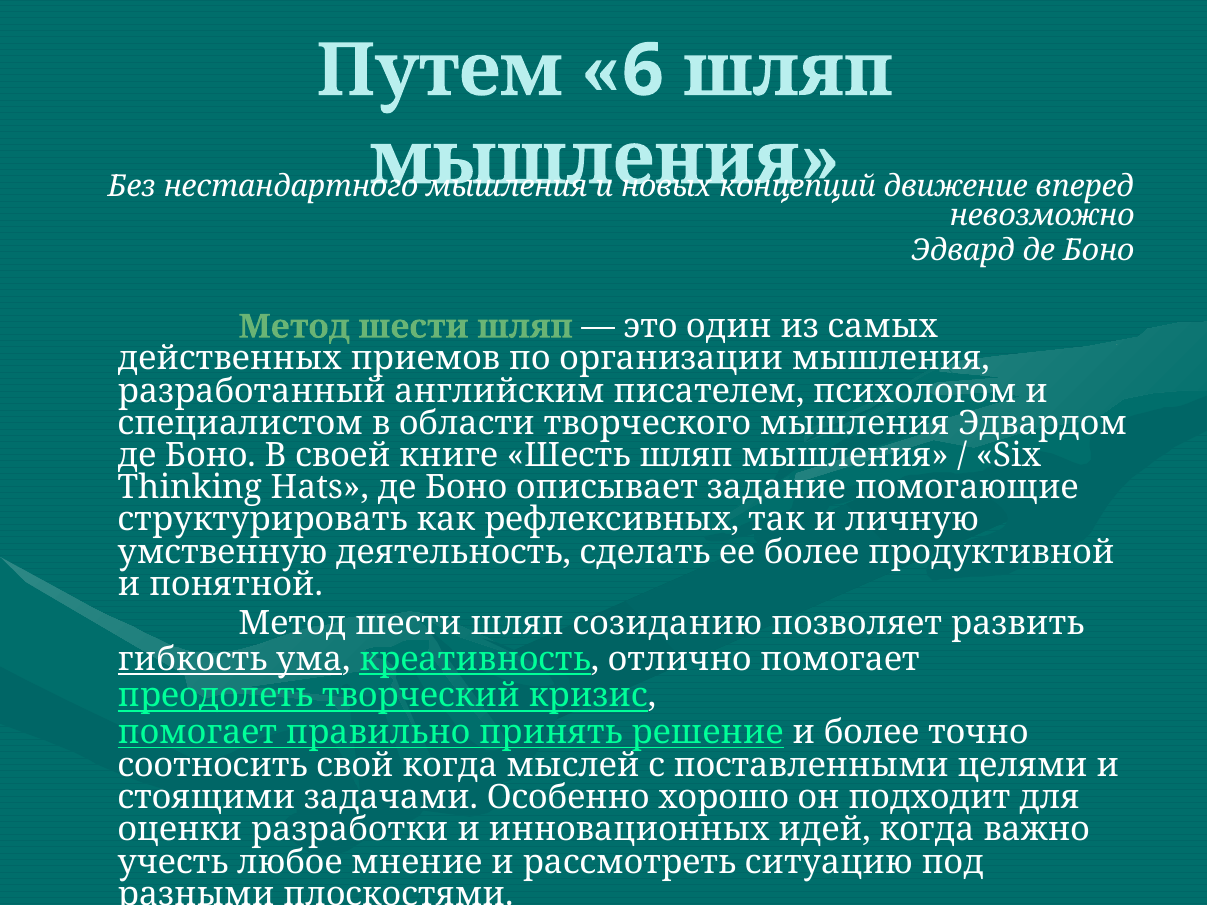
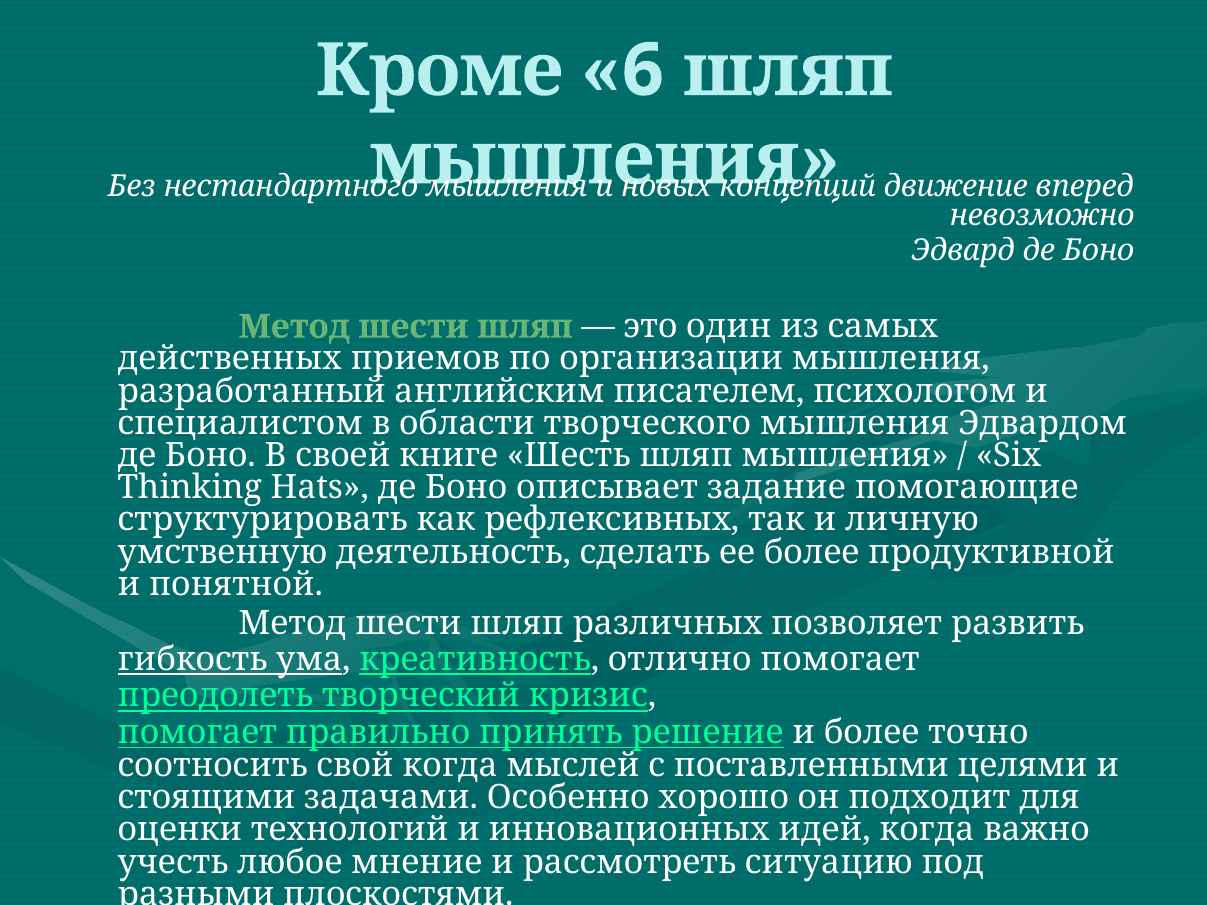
Путем: Путем -> Кроме
созиданию: созиданию -> различных
разработки: разработки -> технологий
